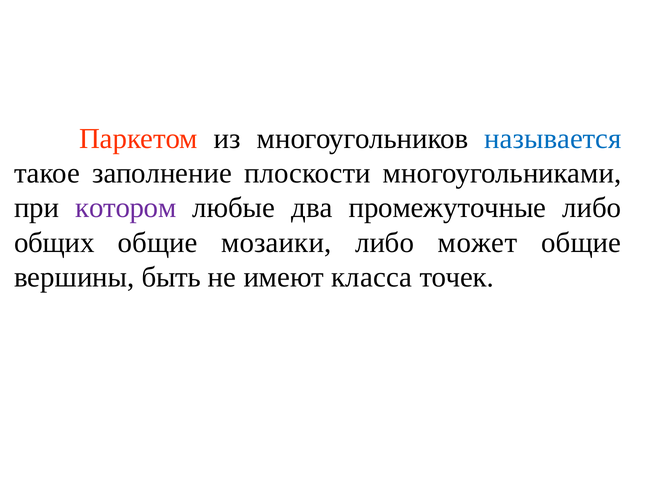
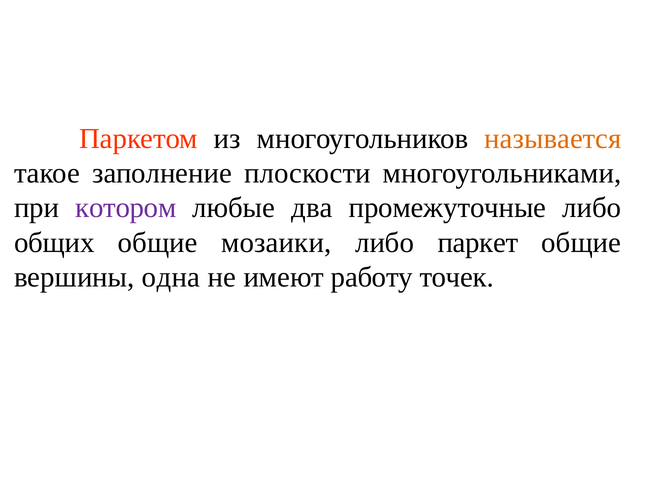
называется colour: blue -> orange
может: может -> паркет
быть: быть -> одна
класса: класса -> работу
